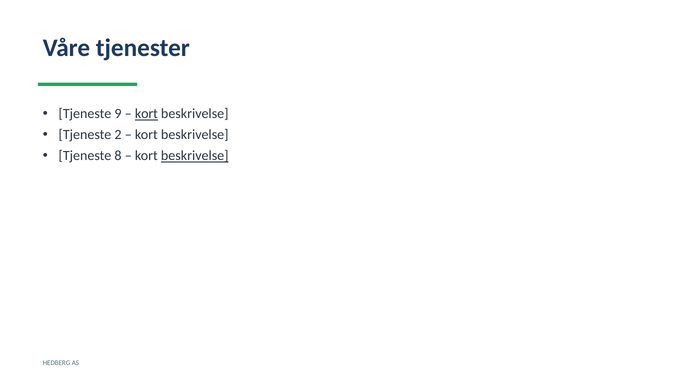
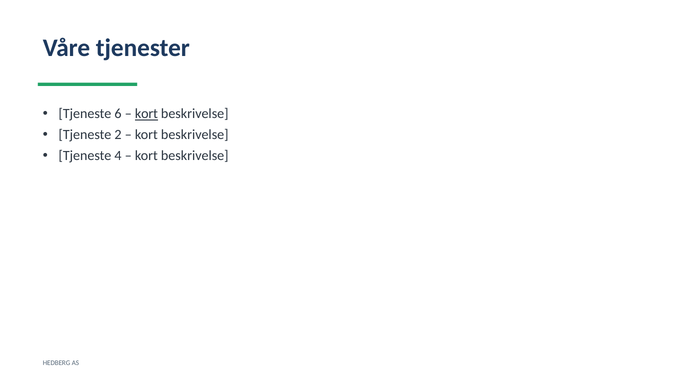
9: 9 -> 6
8: 8 -> 4
beskrivelse at (195, 156) underline: present -> none
